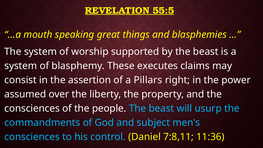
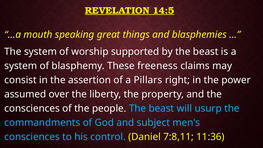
55:5: 55:5 -> 14:5
executes: executes -> freeness
